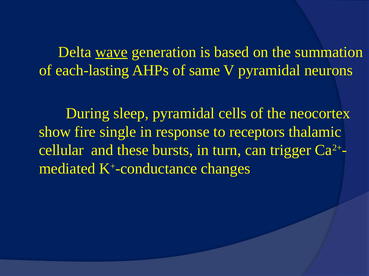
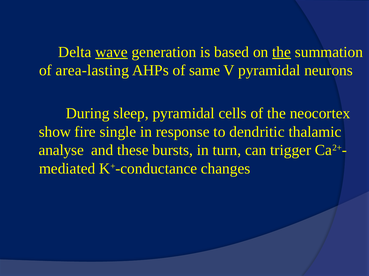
the at (282, 52) underline: none -> present
each-lasting: each-lasting -> area-lasting
receptors: receptors -> dendritic
cellular: cellular -> analyse
